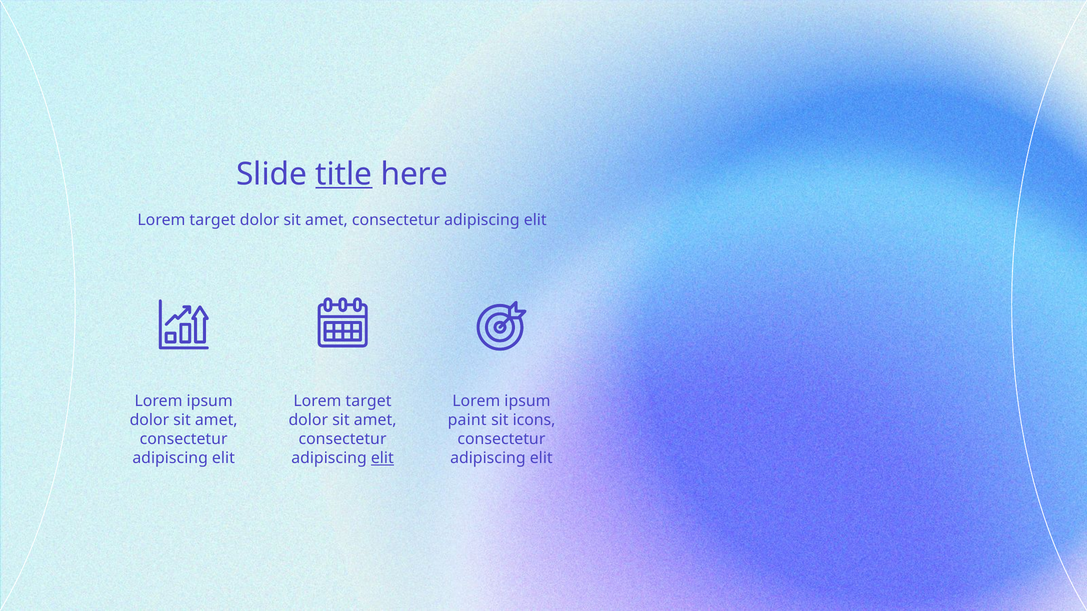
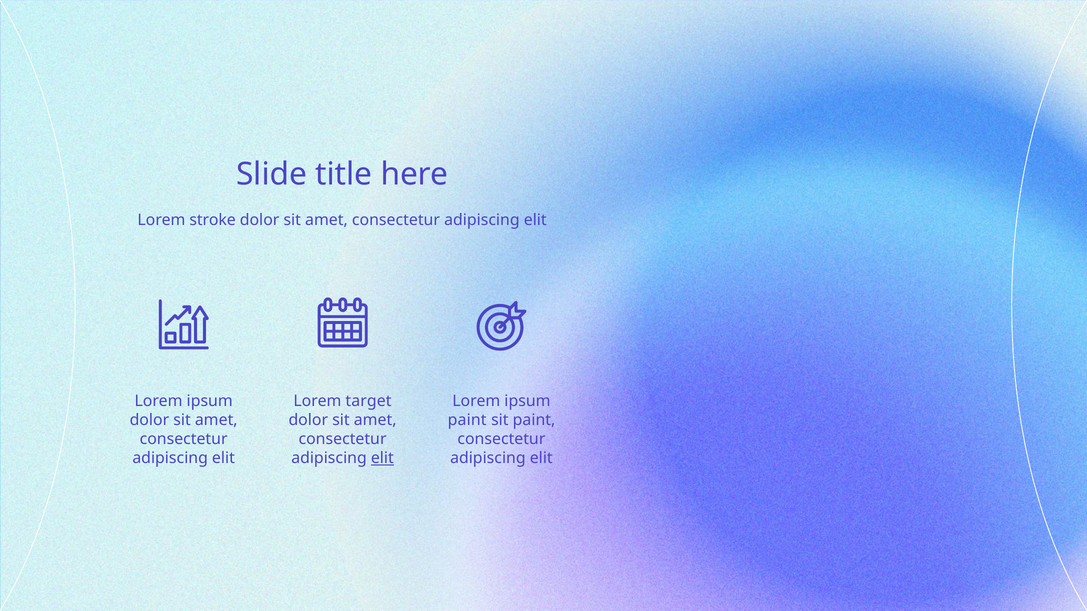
title underline: present -> none
target at (213, 220): target -> stroke
sit icons: icons -> paint
